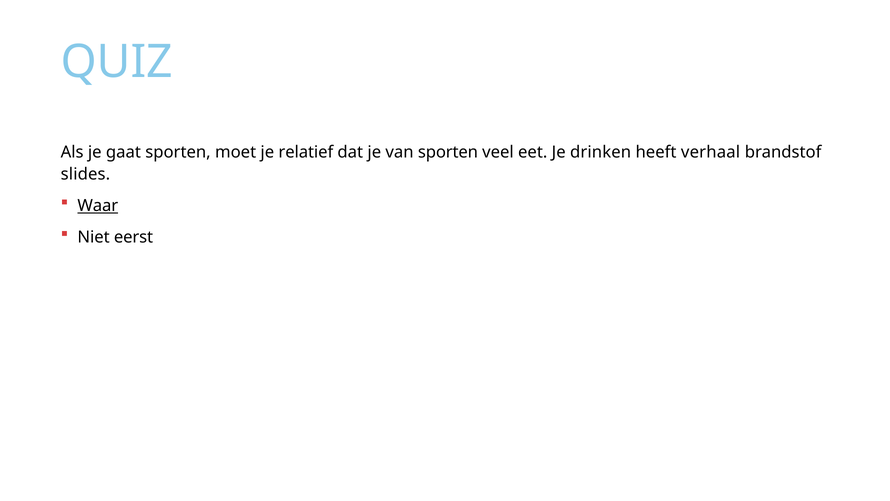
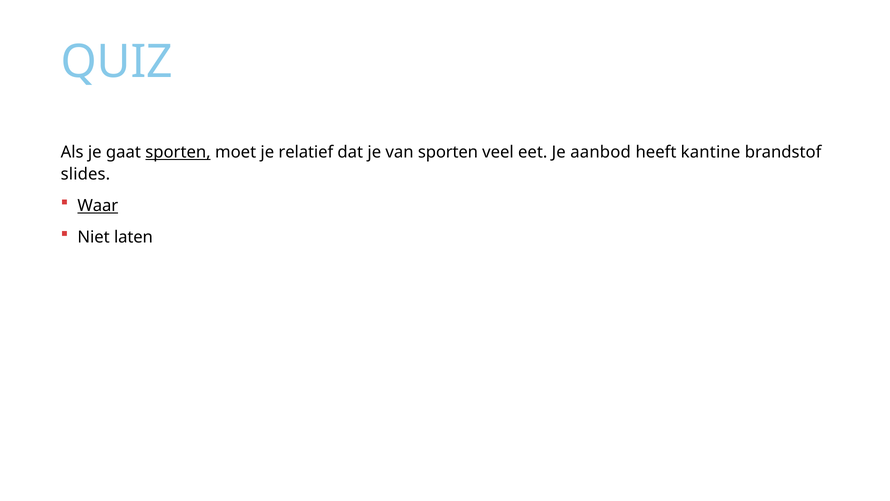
sporten at (178, 152) underline: none -> present
drinken: drinken -> aanbod
verhaal: verhaal -> kantine
eerst: eerst -> laten
